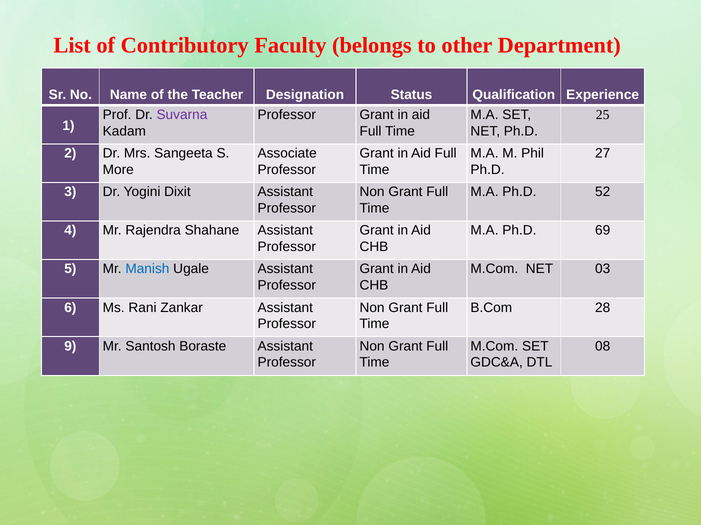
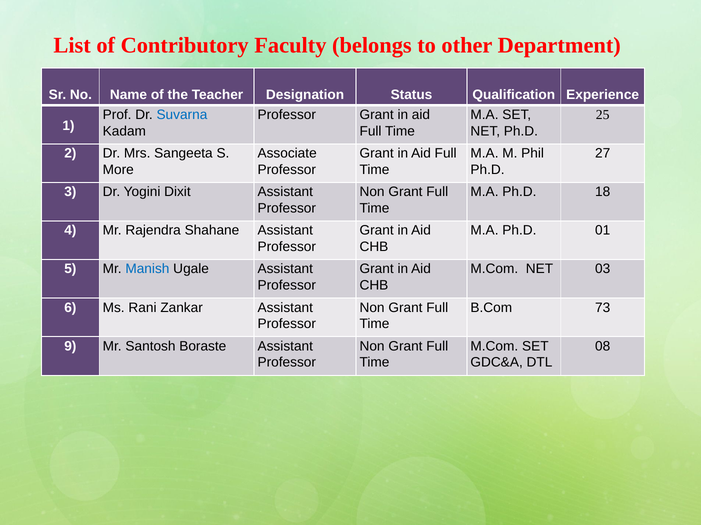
Suvarna colour: purple -> blue
52: 52 -> 18
69: 69 -> 01
28: 28 -> 73
